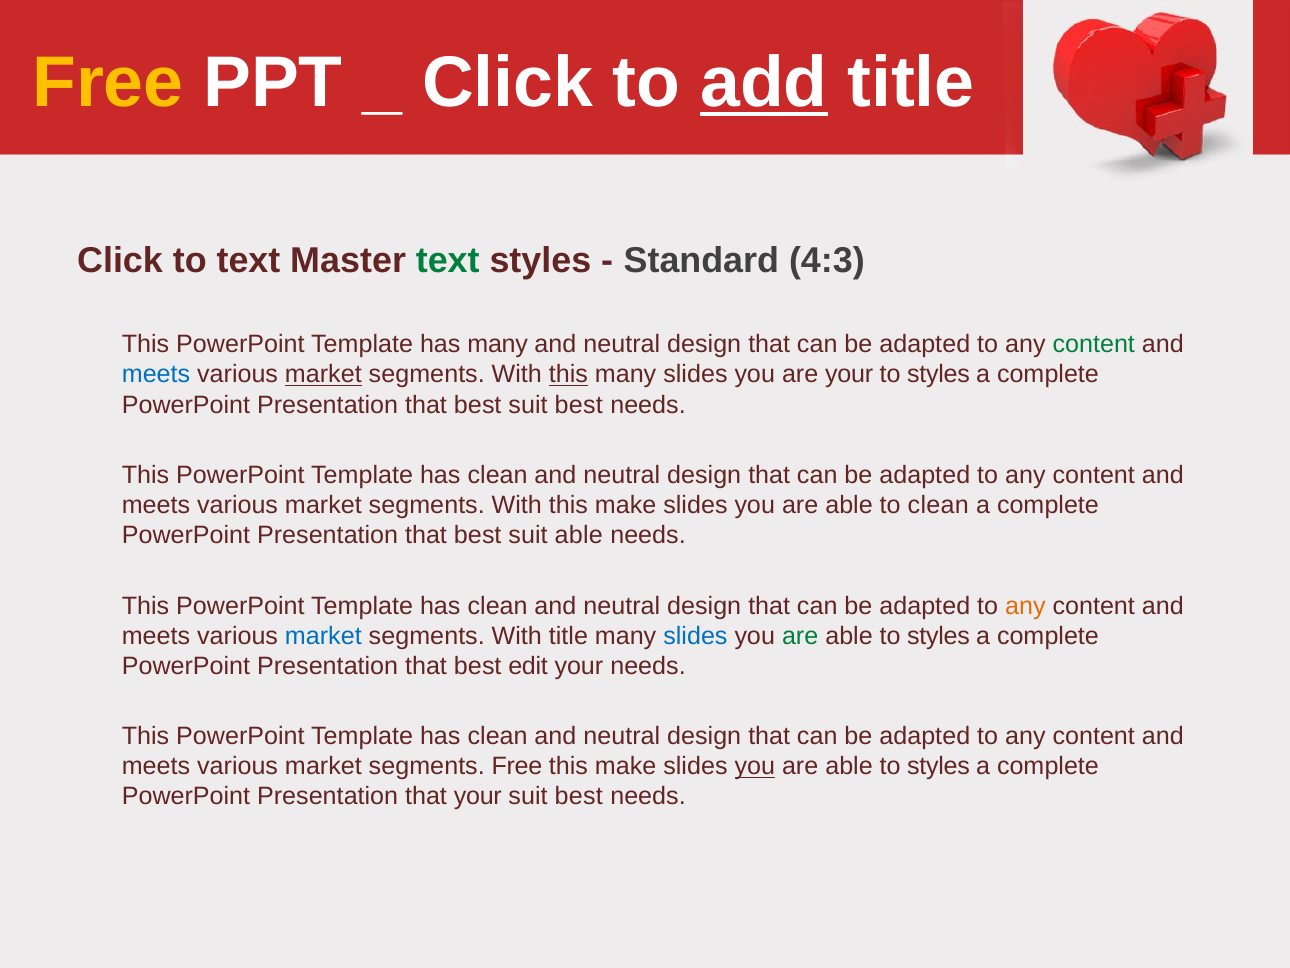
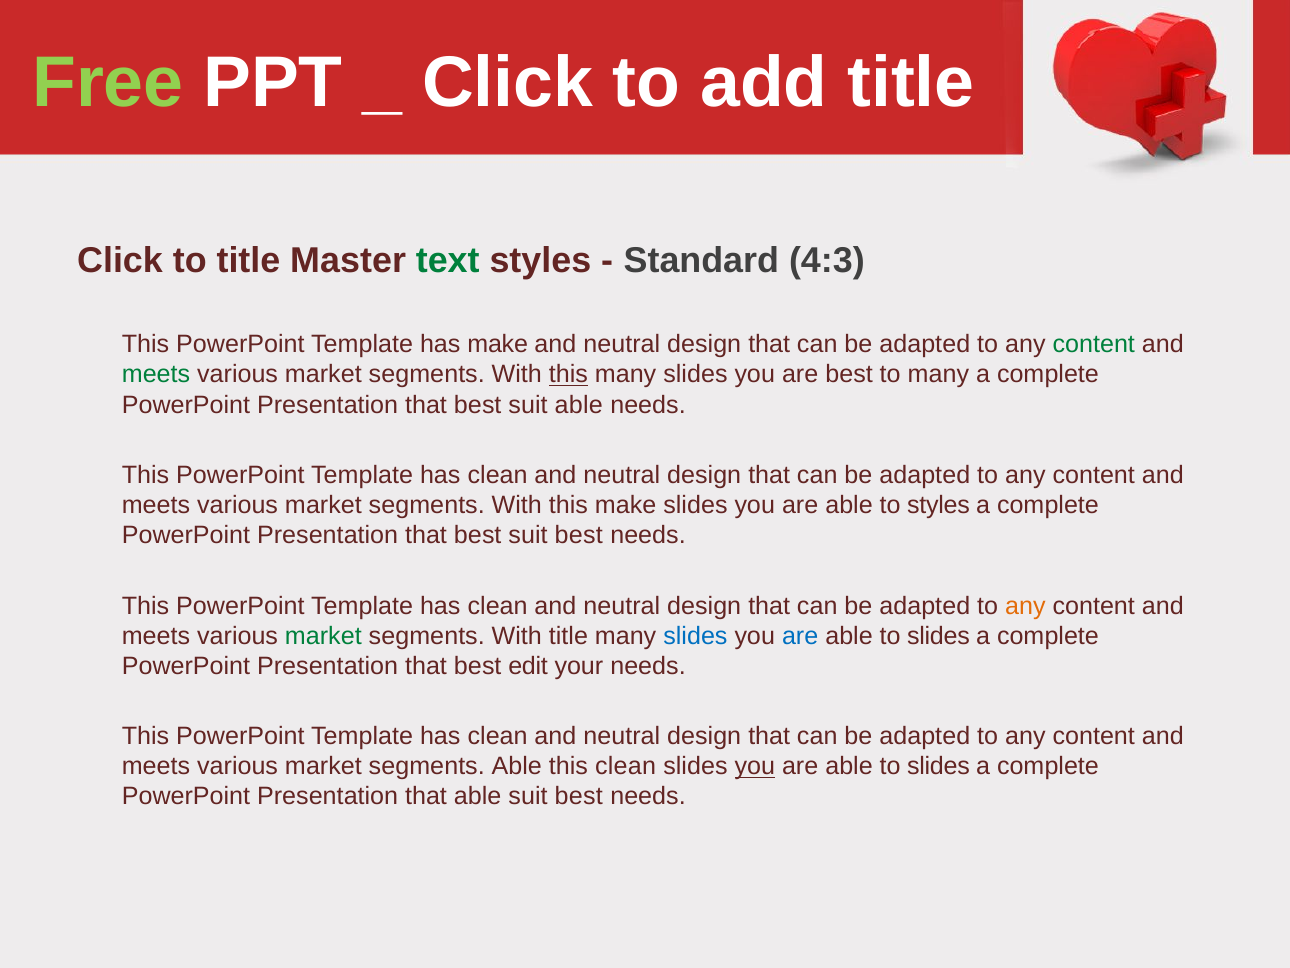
Free at (108, 83) colour: yellow -> light green
add underline: present -> none
to text: text -> title
has many: many -> make
meets at (156, 375) colour: blue -> green
market at (323, 375) underline: present -> none
are your: your -> best
styles at (938, 375): styles -> many
best suit best: best -> able
to clean: clean -> styles
best suit able: able -> best
market at (323, 636) colour: blue -> green
are at (800, 636) colour: green -> blue
styles at (938, 636): styles -> slides
segments Free: Free -> Able
make at (626, 766): make -> clean
styles at (938, 766): styles -> slides
that your: your -> able
